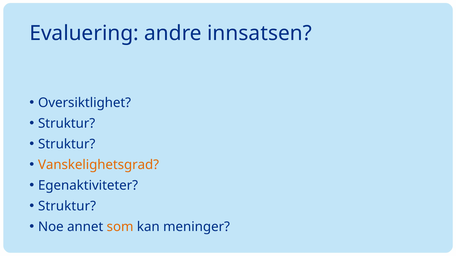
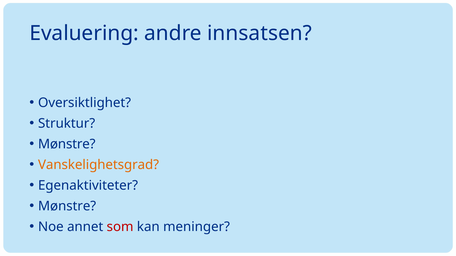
Struktur at (67, 144): Struktur -> Mønstre
Struktur at (67, 207): Struktur -> Mønstre
som colour: orange -> red
